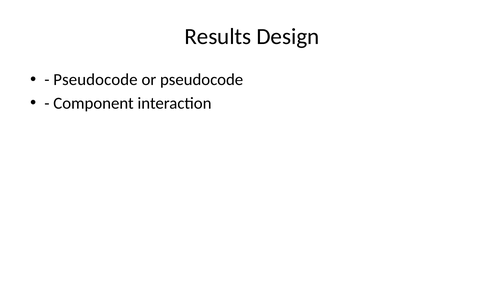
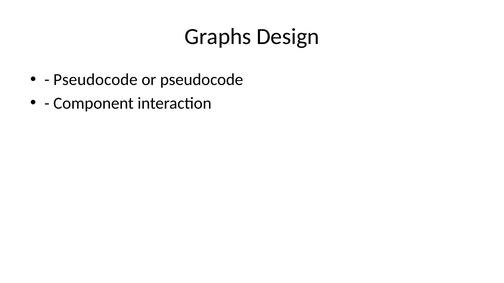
Results: Results -> Graphs
